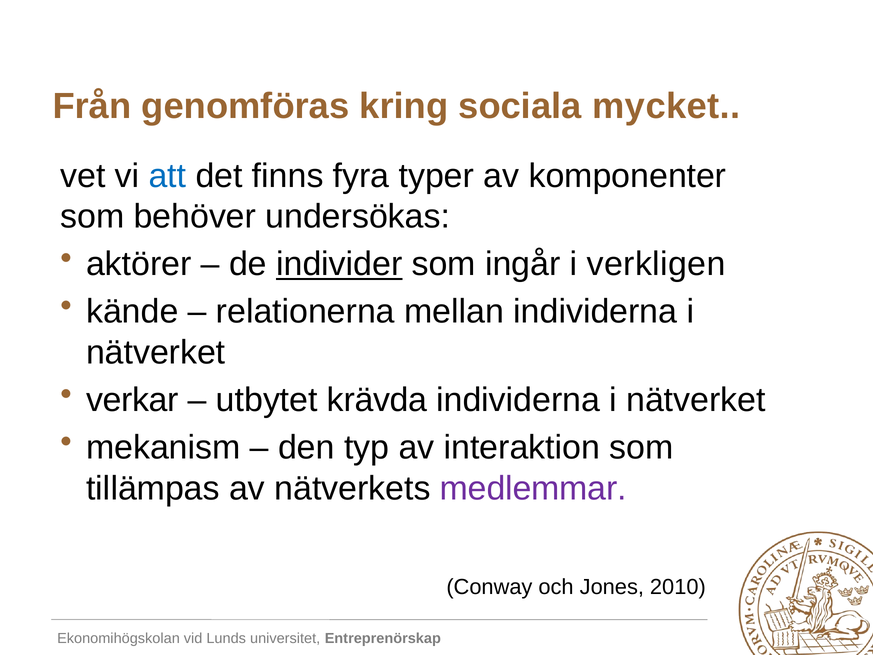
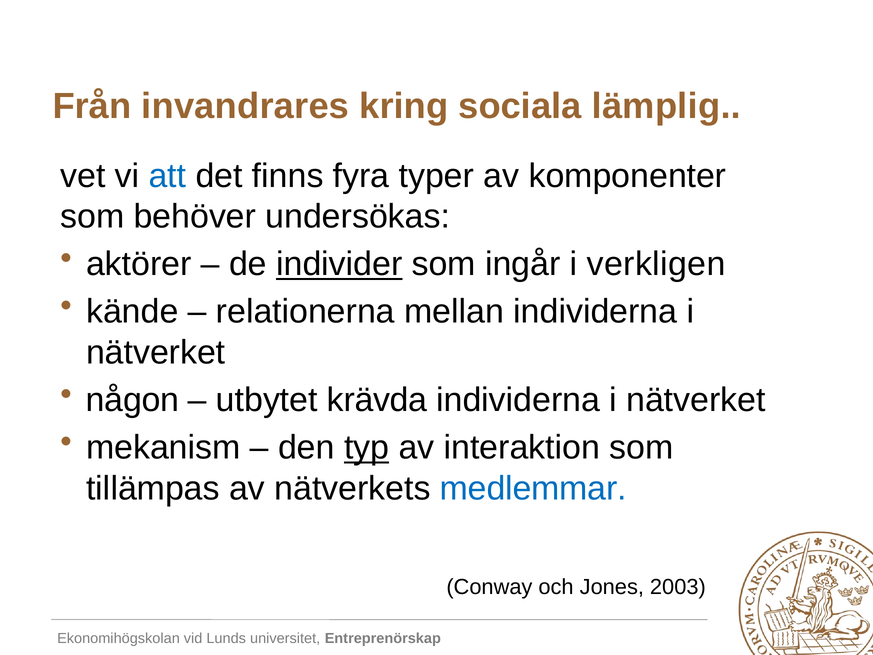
genomföras: genomföras -> invandrares
mycket: mycket -> lämplig
verkar: verkar -> någon
typ underline: none -> present
medlemmar colour: purple -> blue
2010: 2010 -> 2003
